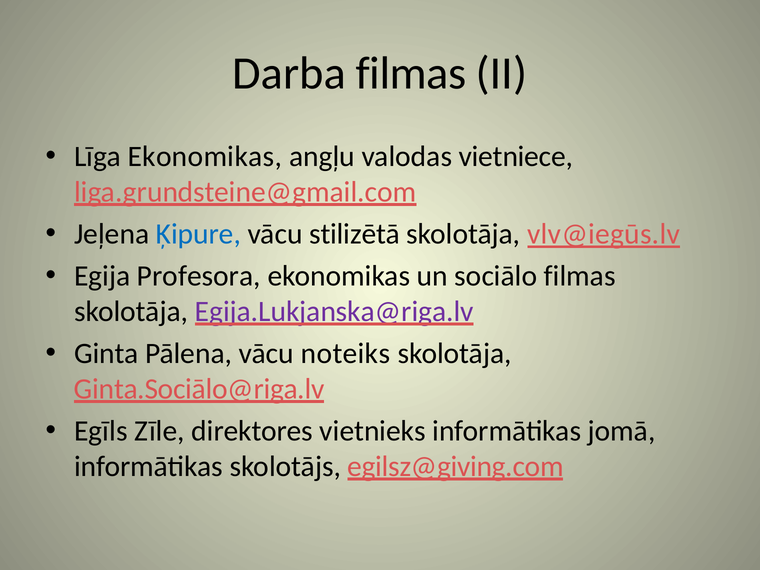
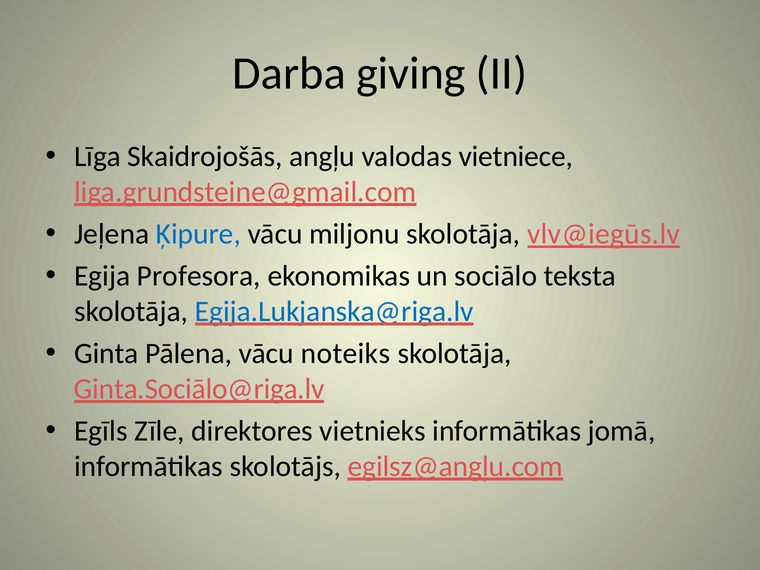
Darba filmas: filmas -> giving
Līga Ekonomikas: Ekonomikas -> Skaidrojošās
stilizētā: stilizētā -> miljonu
sociālo filmas: filmas -> teksta
Egija.Lukjanska@riga.lv colour: purple -> blue
egilsz@giving.com: egilsz@giving.com -> egilsz@angļu.com
